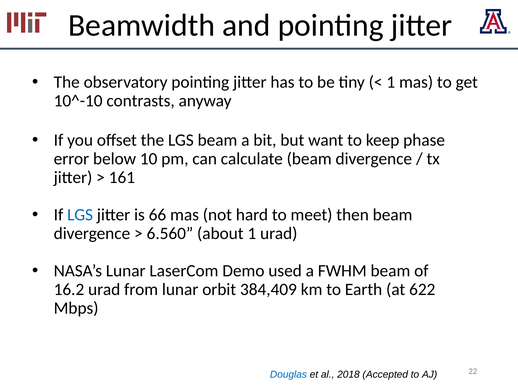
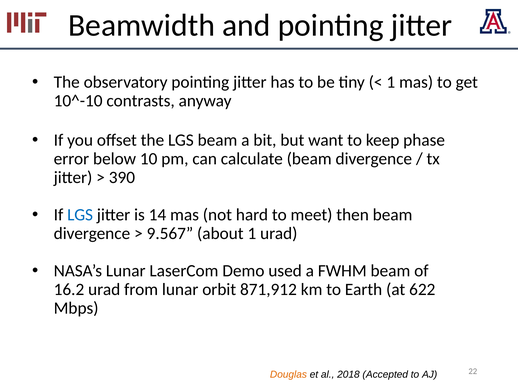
161: 161 -> 390
66: 66 -> 14
6.560: 6.560 -> 9.567
384,409: 384,409 -> 871,912
Douglas colour: blue -> orange
